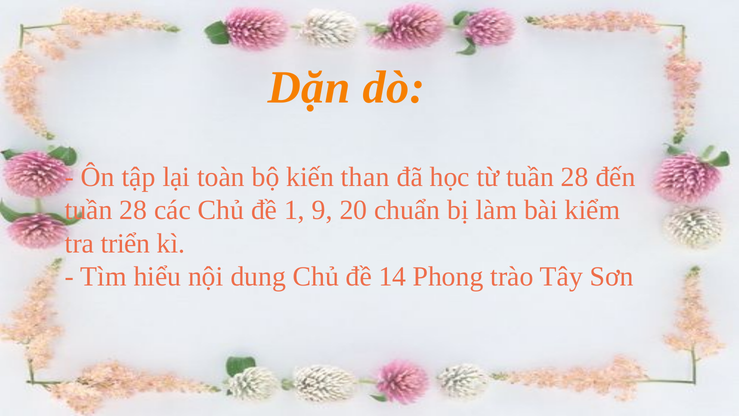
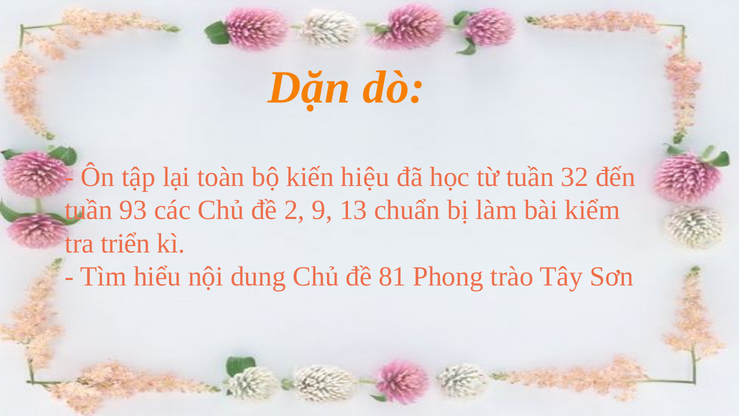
than: than -> hiệu
từ tuần 28: 28 -> 32
28 at (133, 210): 28 -> 93
1: 1 -> 2
20: 20 -> 13
14: 14 -> 81
